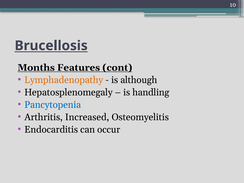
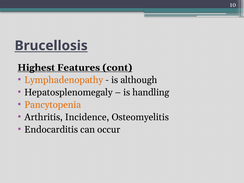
Months: Months -> Highest
Pancytopenia colour: blue -> orange
Increased: Increased -> Incidence
